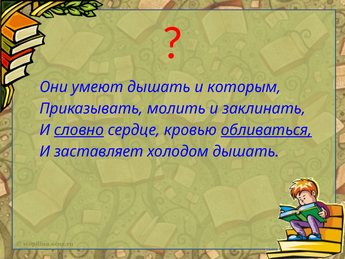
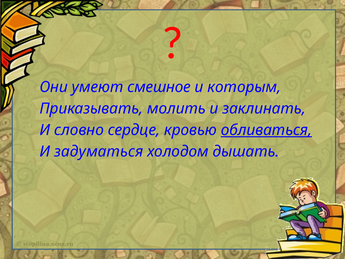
умеют дышать: дышать -> смешное
словно underline: present -> none
заставляет: заставляет -> задуматься
